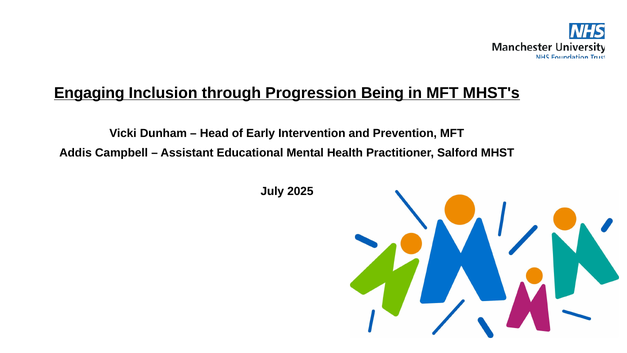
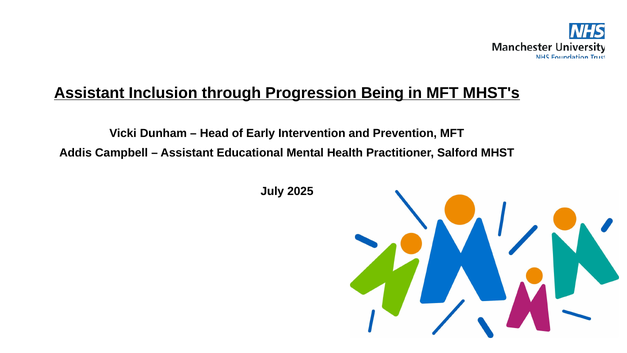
Engaging at (89, 93): Engaging -> Assistant
